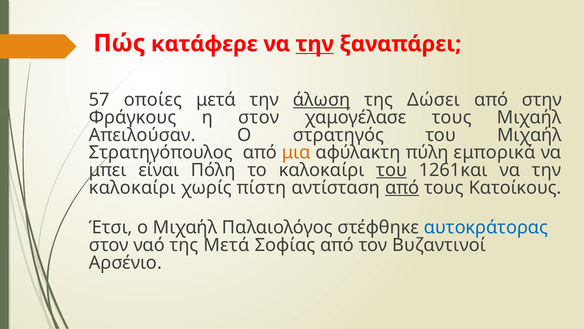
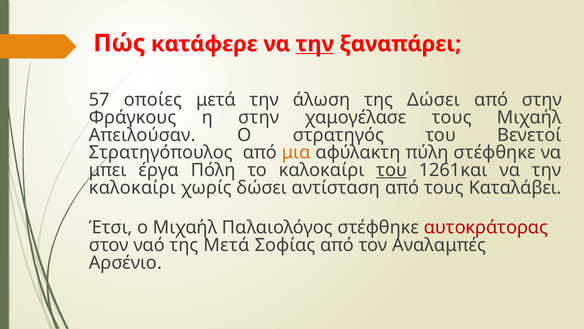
άλωση underline: present -> none
η στον: στον -> στην
του Μιχαήλ: Μιχαήλ -> Βενετοί
πύλη εμπορικά: εμπορικά -> στέφθηκε
είναι: είναι -> έργα
χωρίς πίστη: πίστη -> δώσει
από at (402, 187) underline: present -> none
Κατοίκους: Κατοίκους -> Καταλάβει
αυτοκράτορας colour: blue -> red
Βυζαντινοί: Βυζαντινοί -> Αναλαμπές
